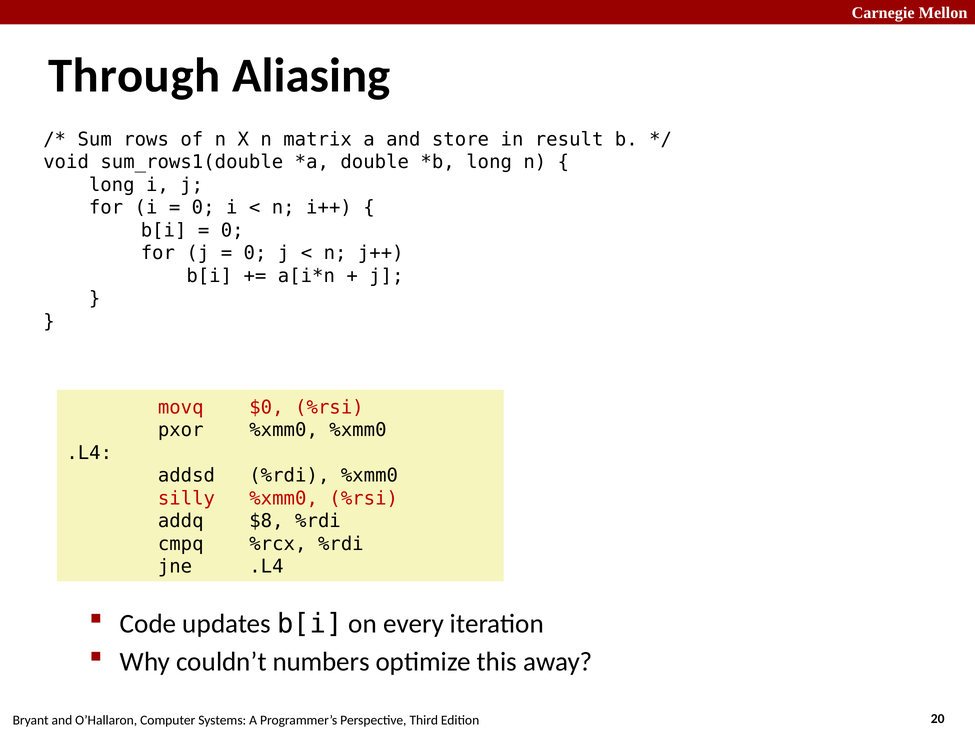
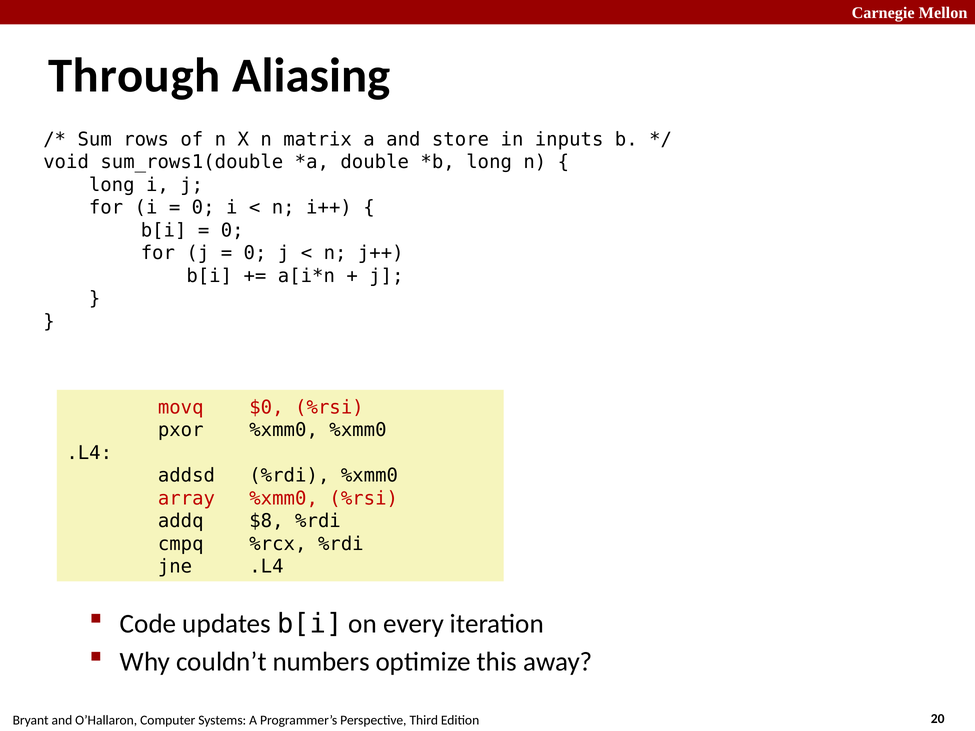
result: result -> inputs
silly: silly -> array
